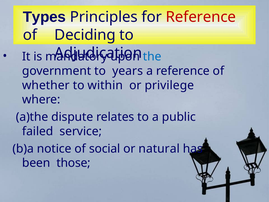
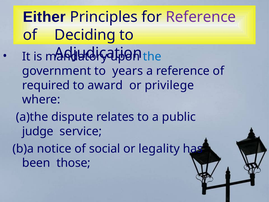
Types: Types -> Either
Reference at (201, 17) colour: red -> purple
whether: whether -> required
within: within -> award
failed: failed -> judge
natural: natural -> legality
